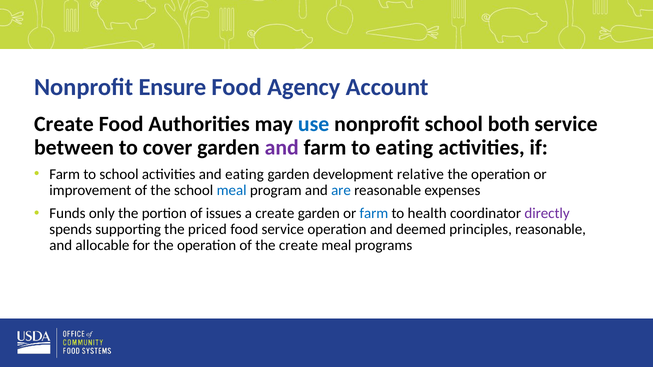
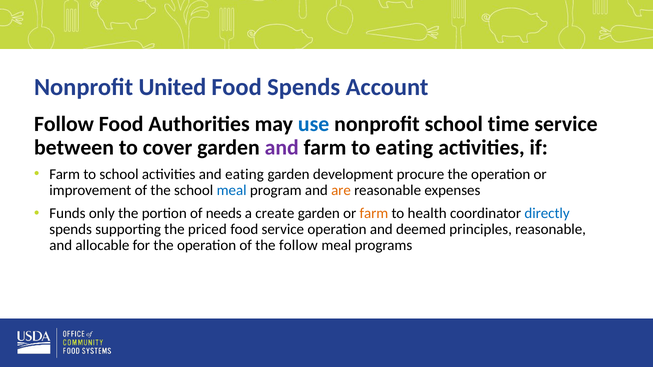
Ensure: Ensure -> United
Food Agency: Agency -> Spends
Create at (64, 124): Create -> Follow
both: both -> time
relative: relative -> procure
are colour: blue -> orange
issues: issues -> needs
farm at (374, 213) colour: blue -> orange
directly colour: purple -> blue
the create: create -> follow
